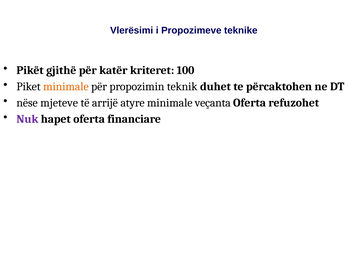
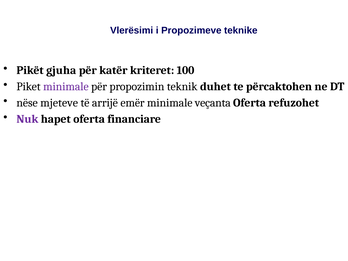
gjithë: gjithë -> gjuha
minimale at (66, 87) colour: orange -> purple
atyre: atyre -> emër
